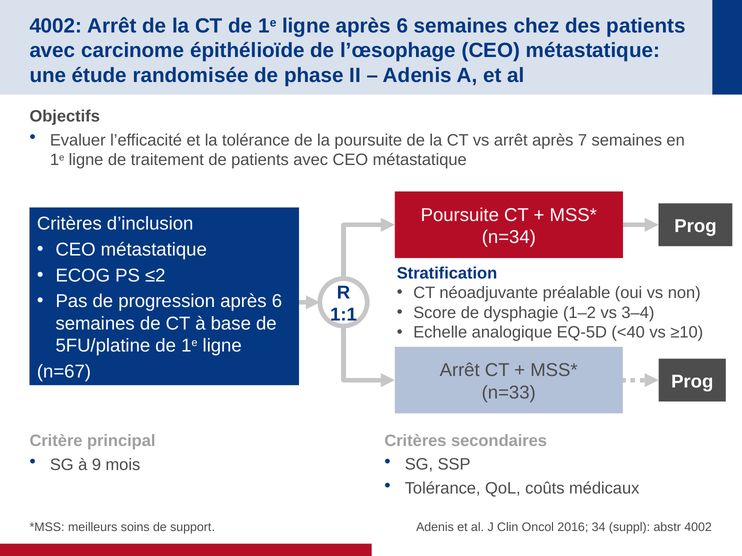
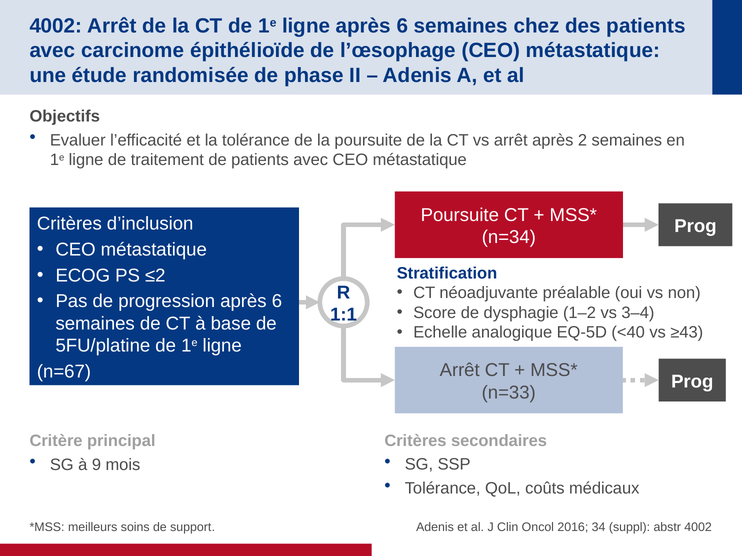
7: 7 -> 2
≥10: ≥10 -> ≥43
